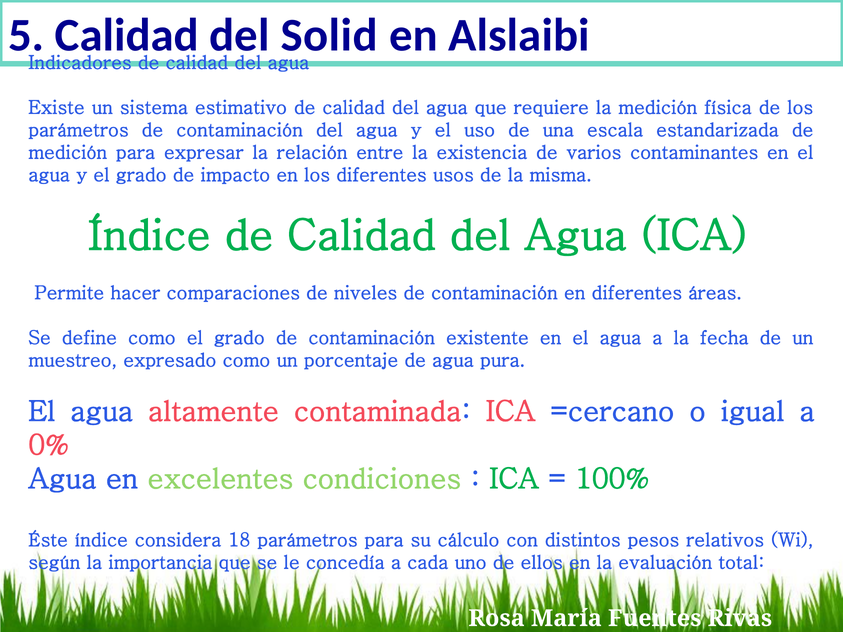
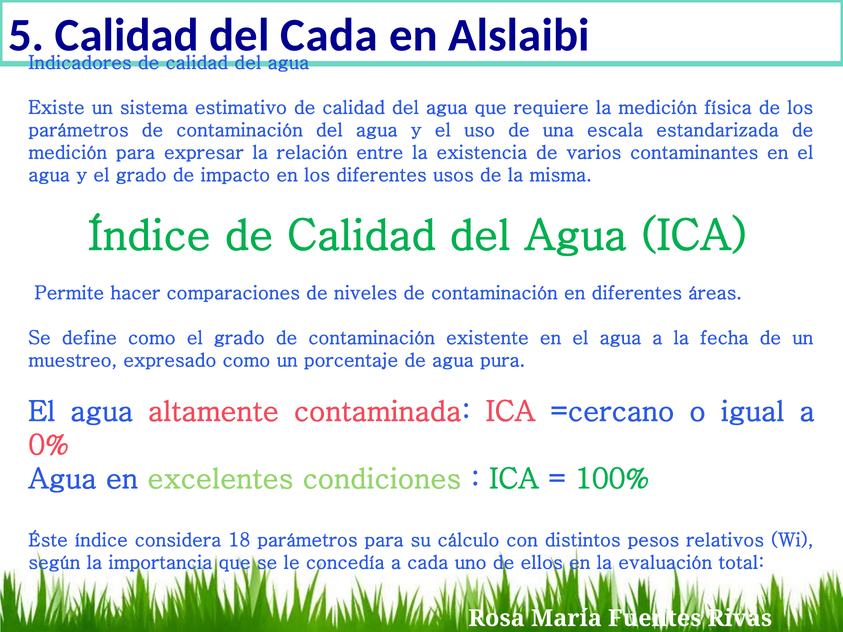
Solid at (329, 35): Solid -> Cada
